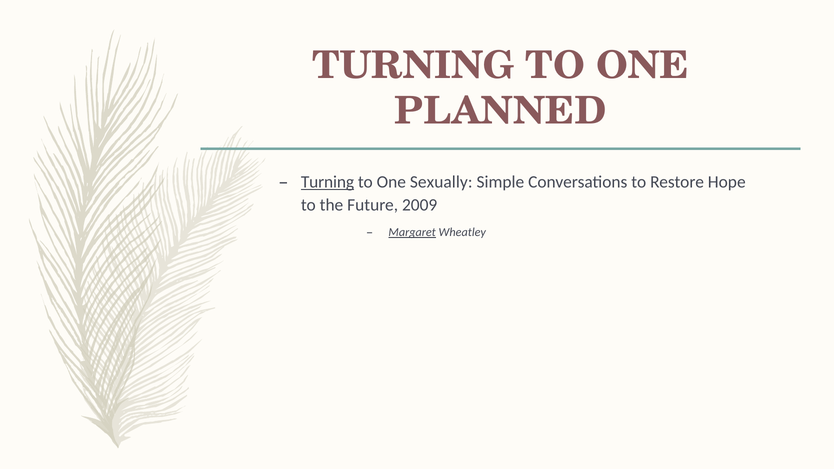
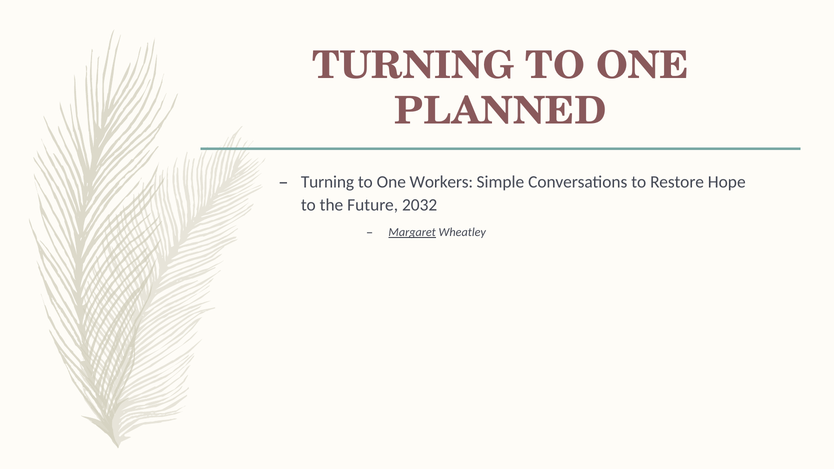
Turning at (328, 182) underline: present -> none
Sexually: Sexually -> Workers
2009: 2009 -> 2032
